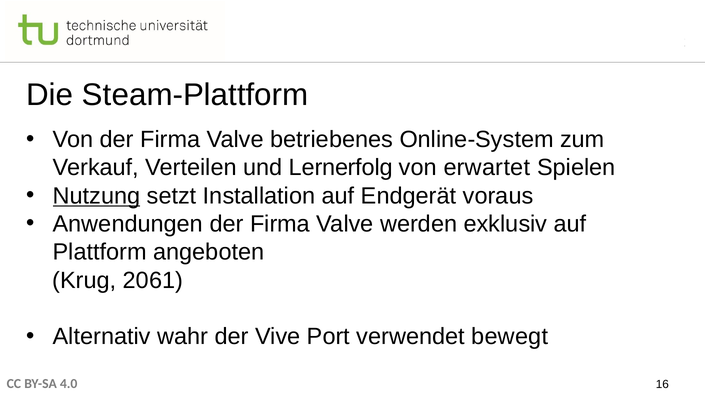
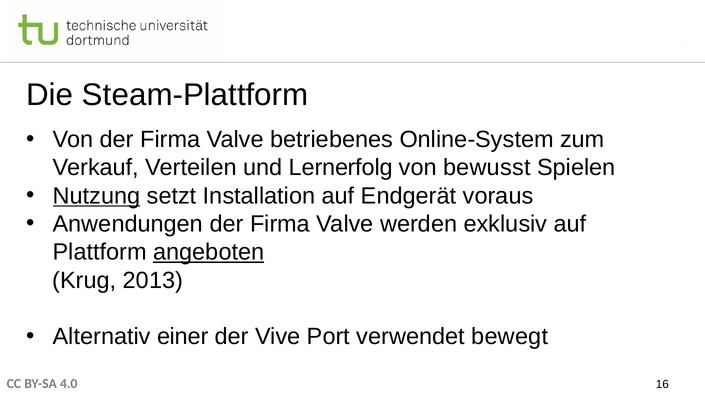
erwartet: erwartet -> bewusst
angeboten underline: none -> present
2061: 2061 -> 2013
wahr: wahr -> einer
